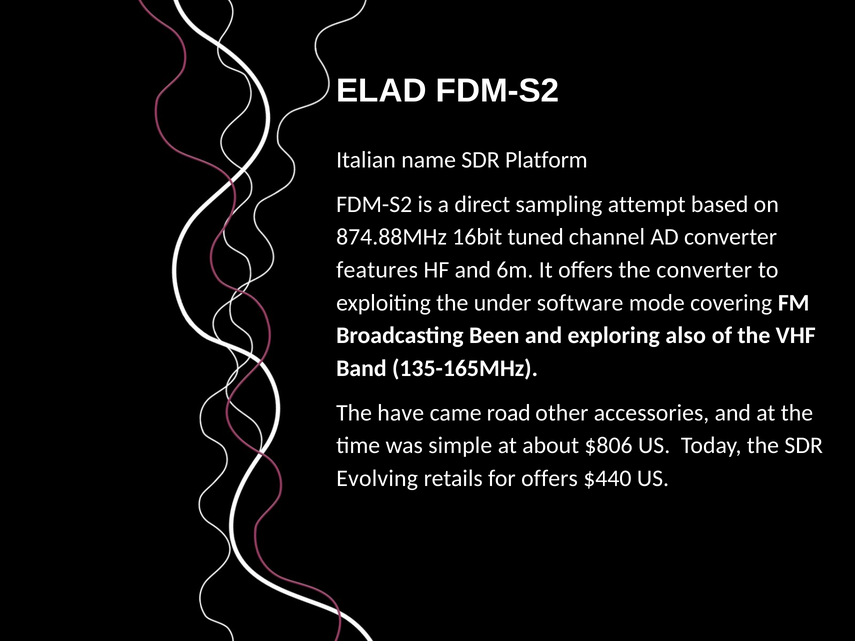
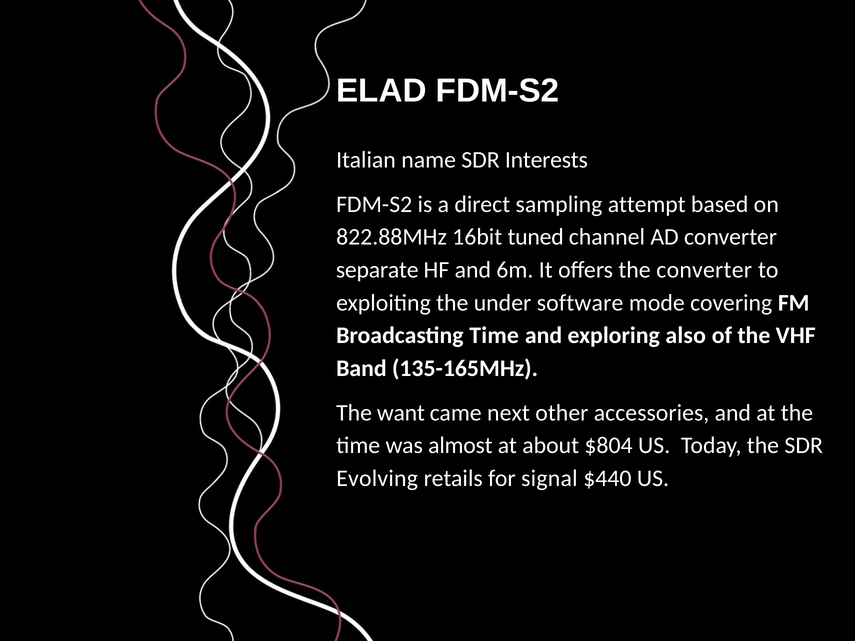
Platform: Platform -> Interests
874.88MHz: 874.88MHz -> 822.88MHz
features: features -> separate
Broadcasting Been: Been -> Time
have: have -> want
road: road -> next
simple: simple -> almost
$806: $806 -> $804
for offers: offers -> signal
